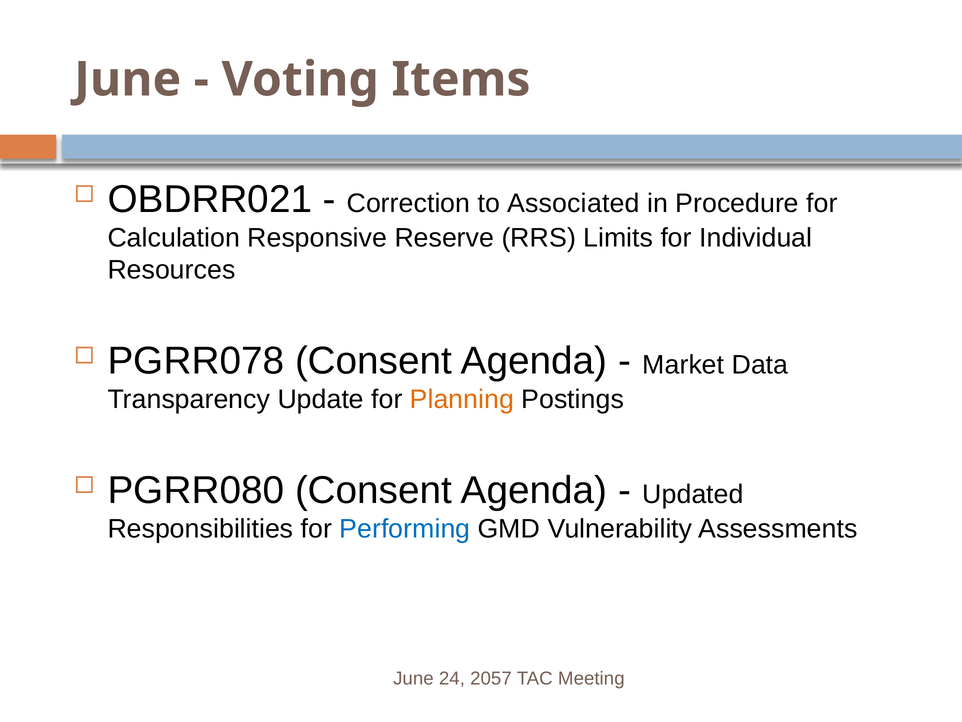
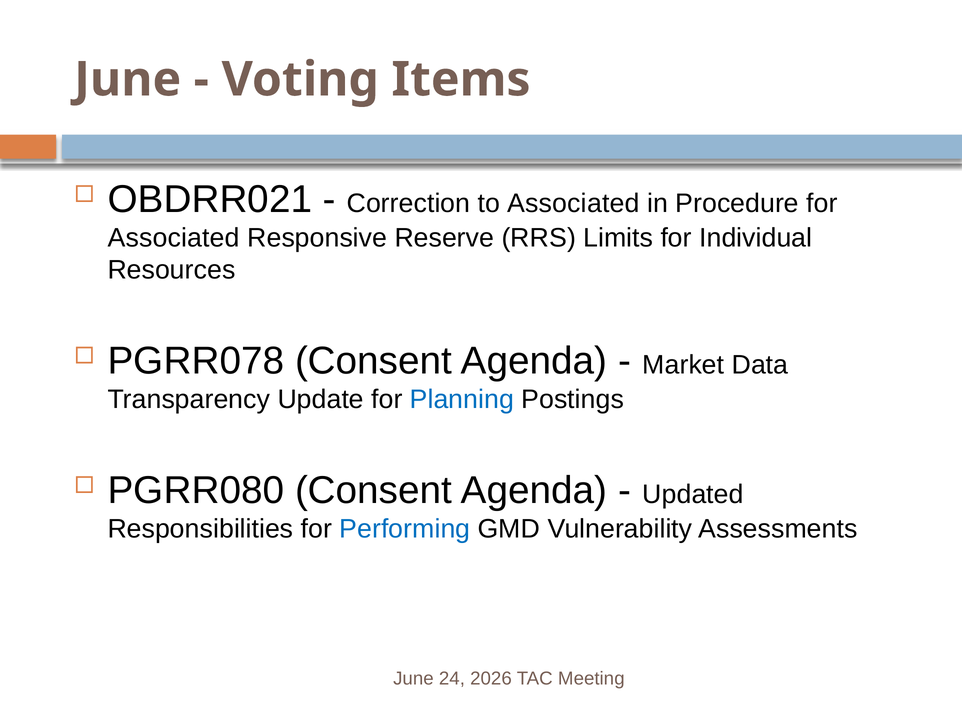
Calculation at (174, 238): Calculation -> Associated
Planning colour: orange -> blue
2057: 2057 -> 2026
